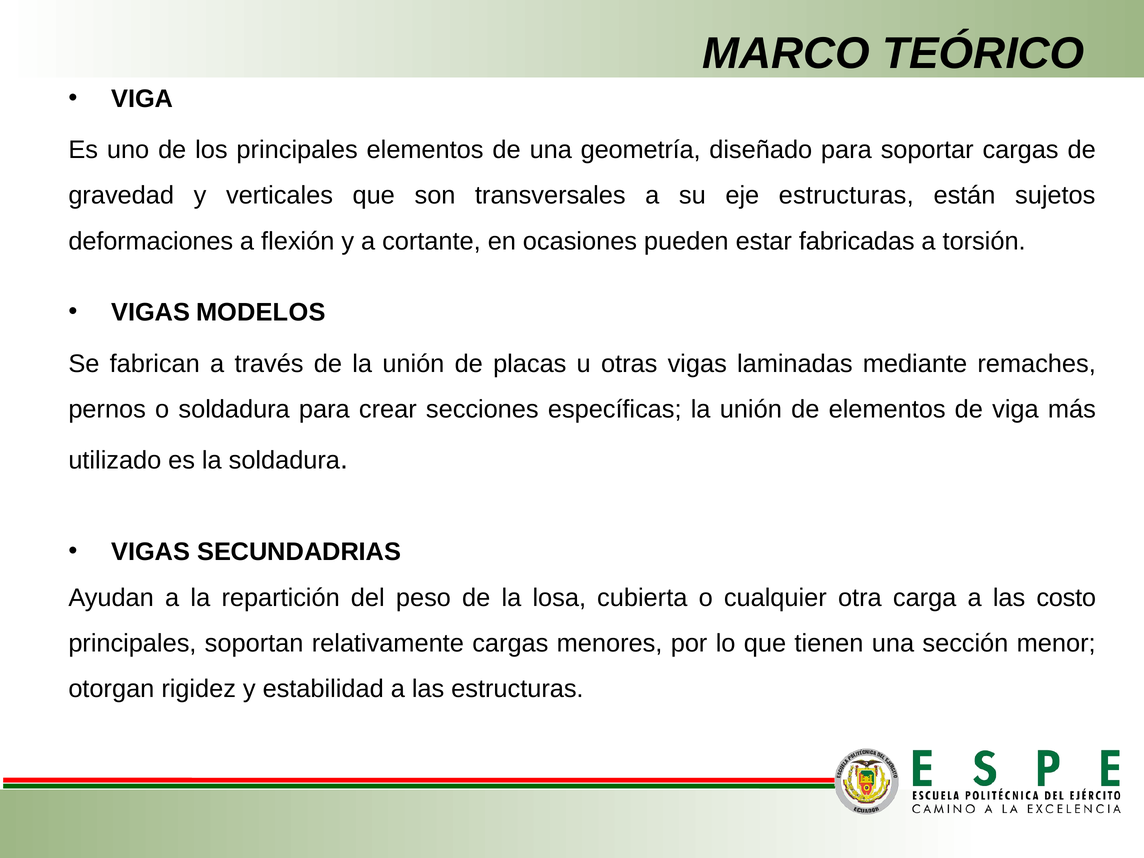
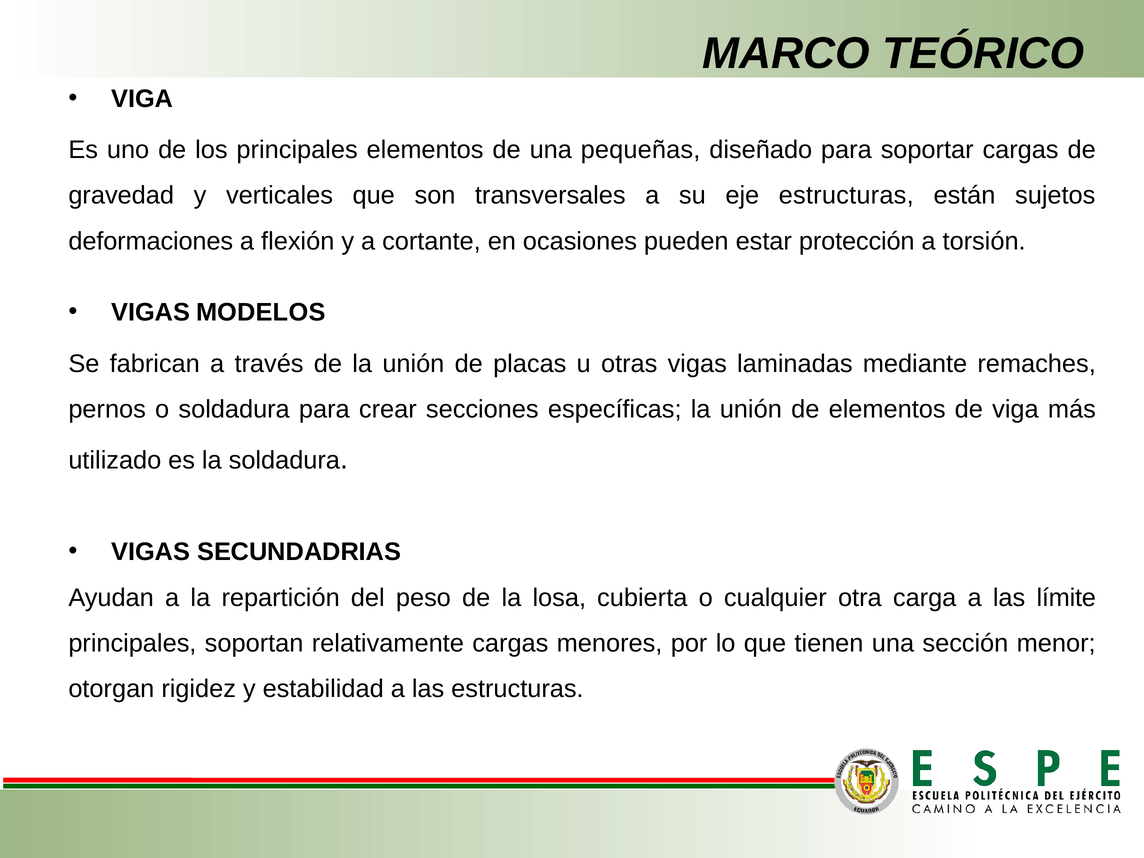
geometría: geometría -> pequeñas
fabricadas: fabricadas -> protección
costo: costo -> límite
